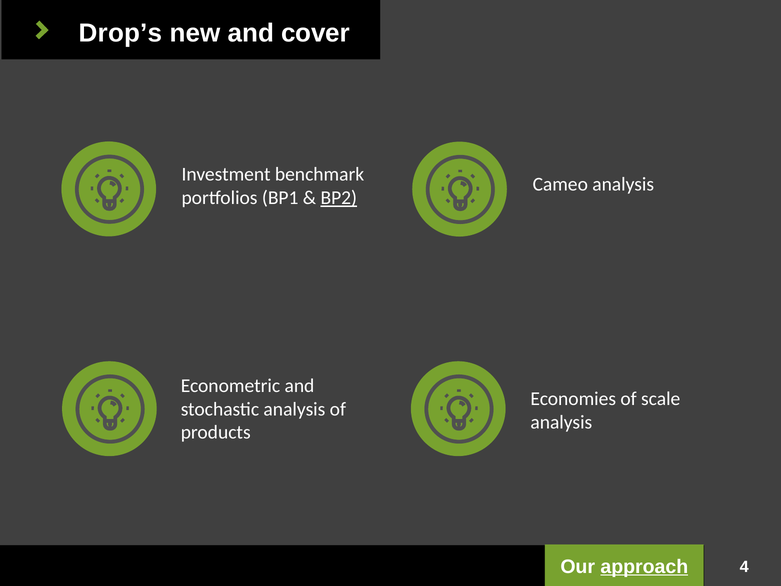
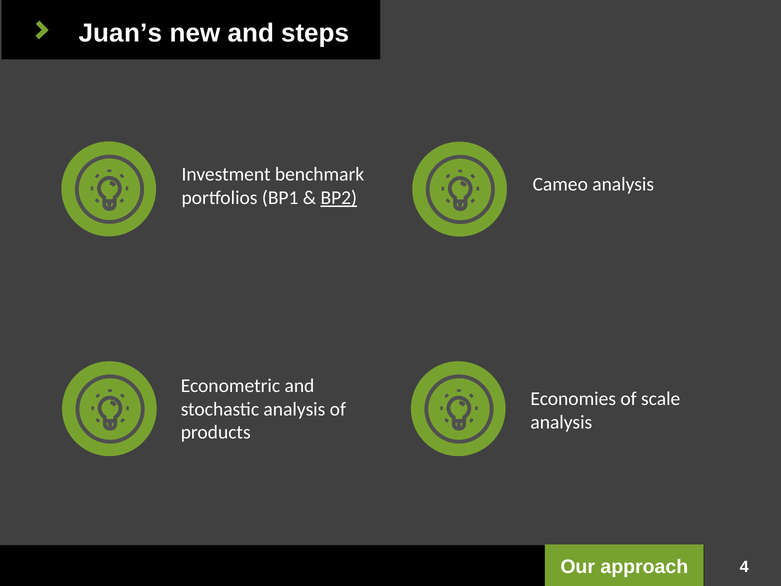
Drop’s: Drop’s -> Juan’s
cover: cover -> steps
approach underline: present -> none
